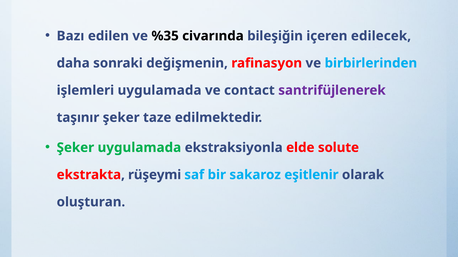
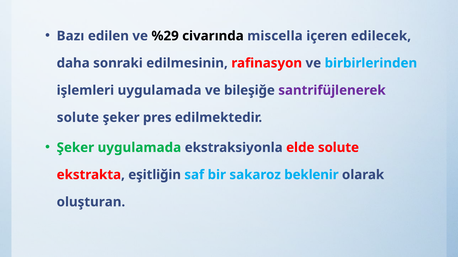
%35: %35 -> %29
bileşiğin: bileşiğin -> miscella
değişmenin: değişmenin -> edilmesinin
contact: contact -> bileşiğe
taşınır at (78, 118): taşınır -> solute
taze: taze -> pres
rüşeymi: rüşeymi -> eşitliğin
eşitlenir: eşitlenir -> beklenir
